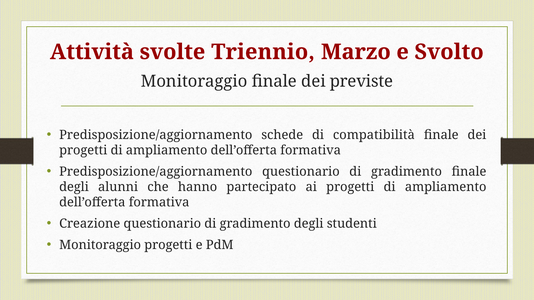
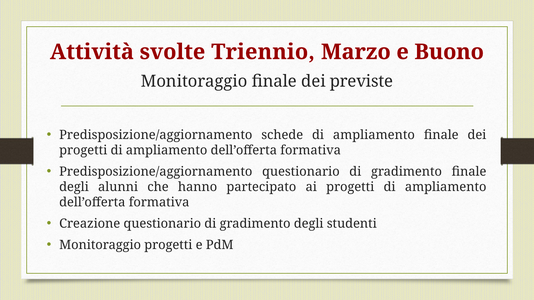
Svolto: Svolto -> Buono
schede di compatibilità: compatibilità -> ampliamento
